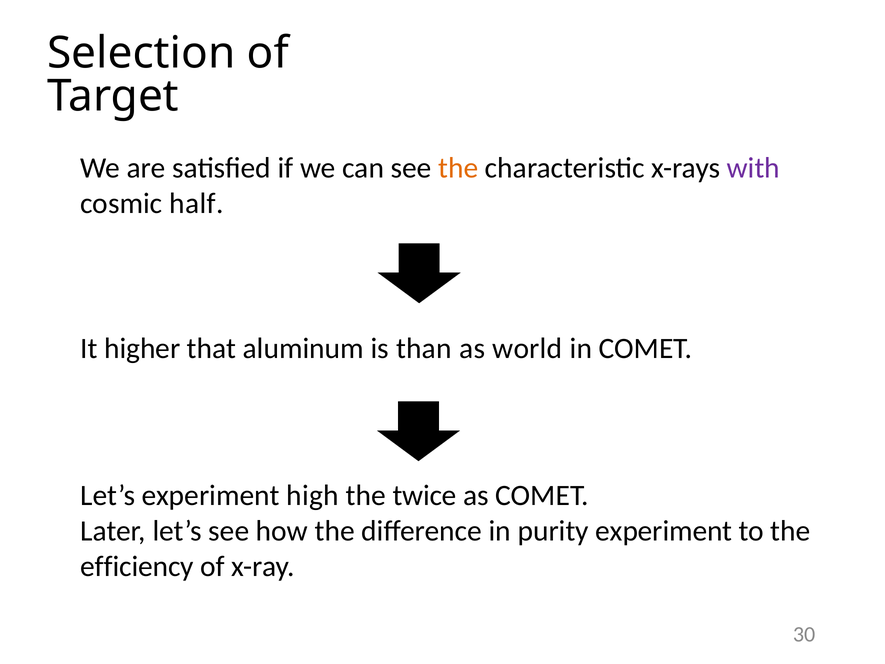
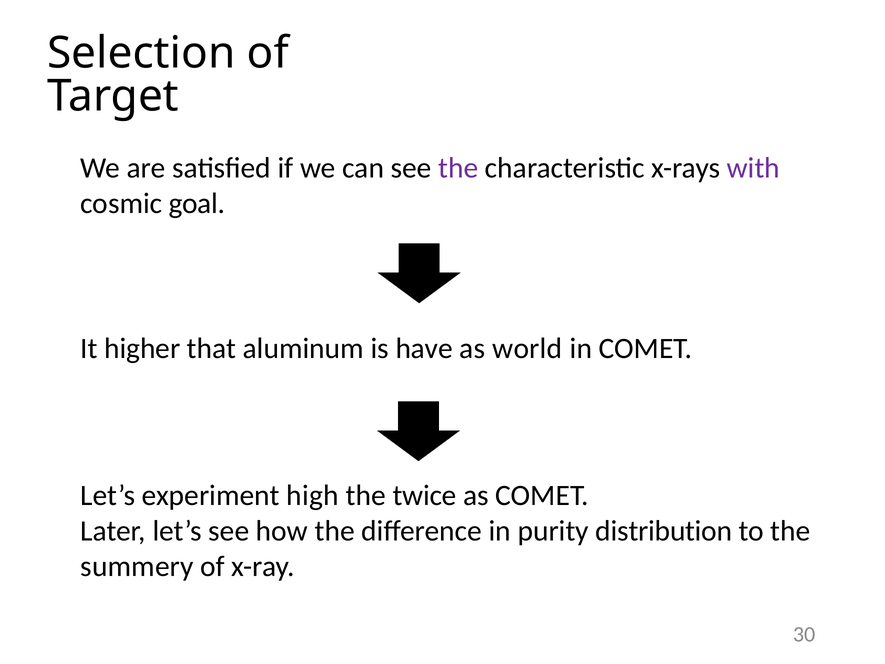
the at (458, 168) colour: orange -> purple
half: half -> goal
than: than -> have
purity experiment: experiment -> distribution
efficiency: efficiency -> summery
